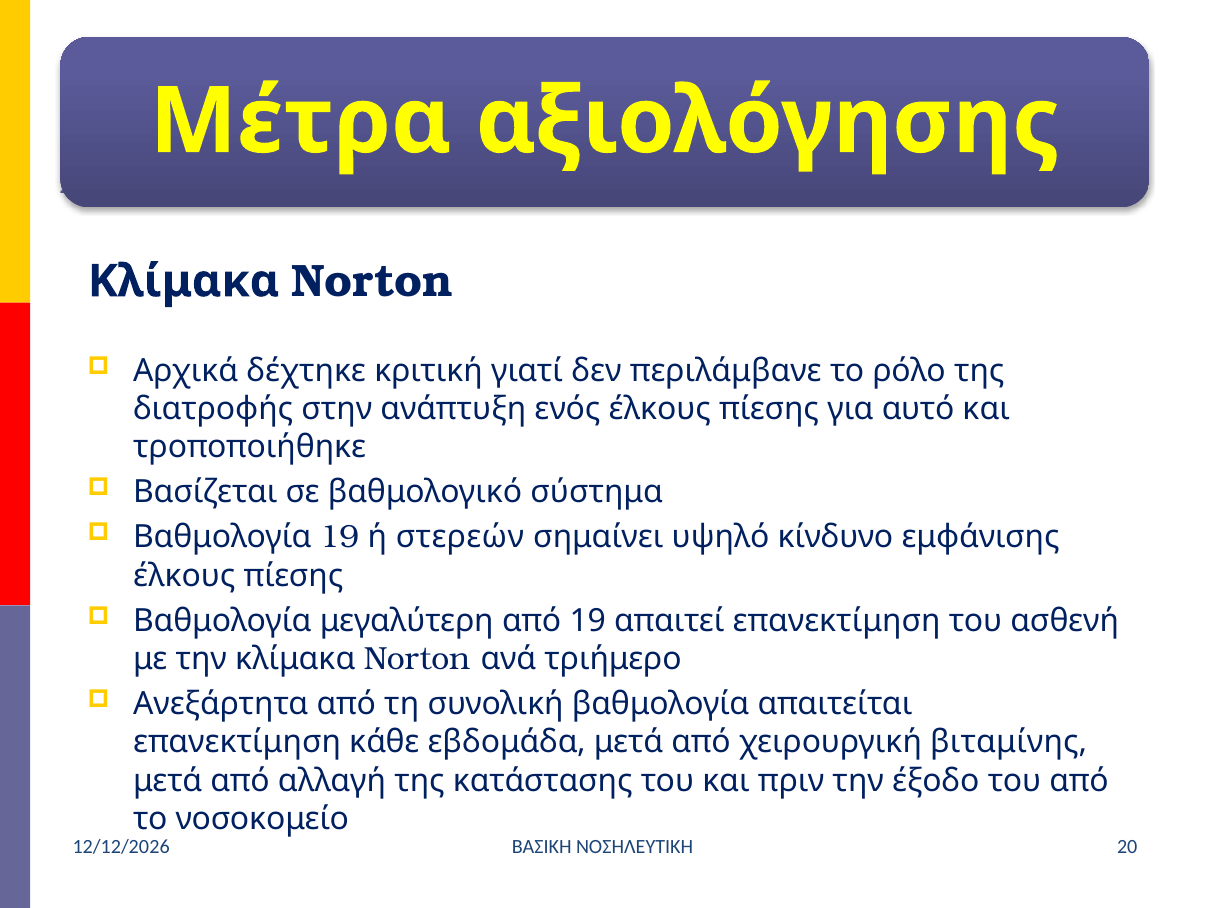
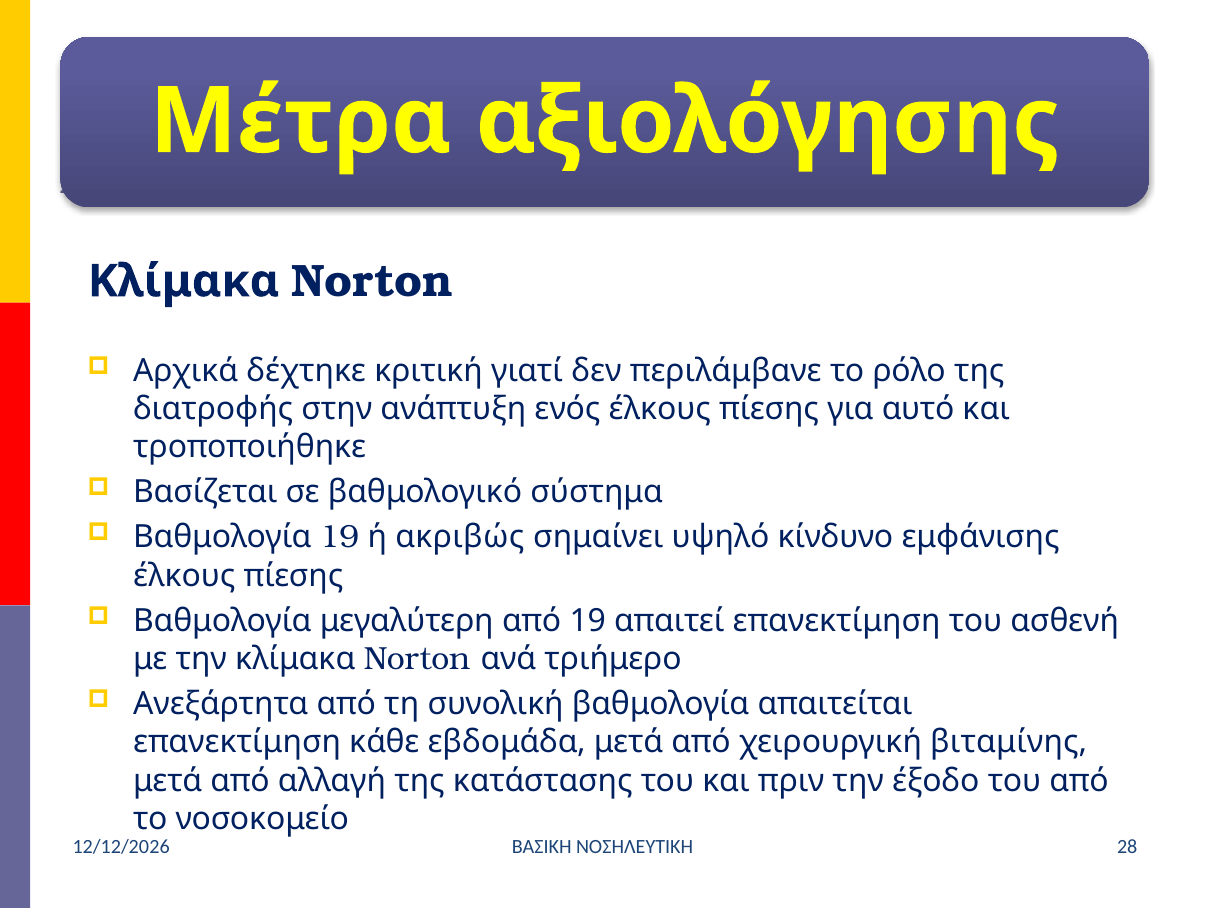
στερεών: στερεών -> ακριβώς
20: 20 -> 28
